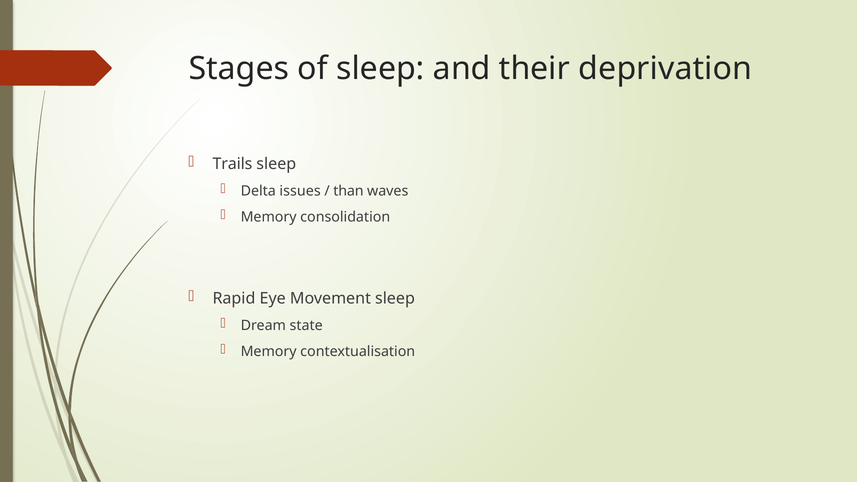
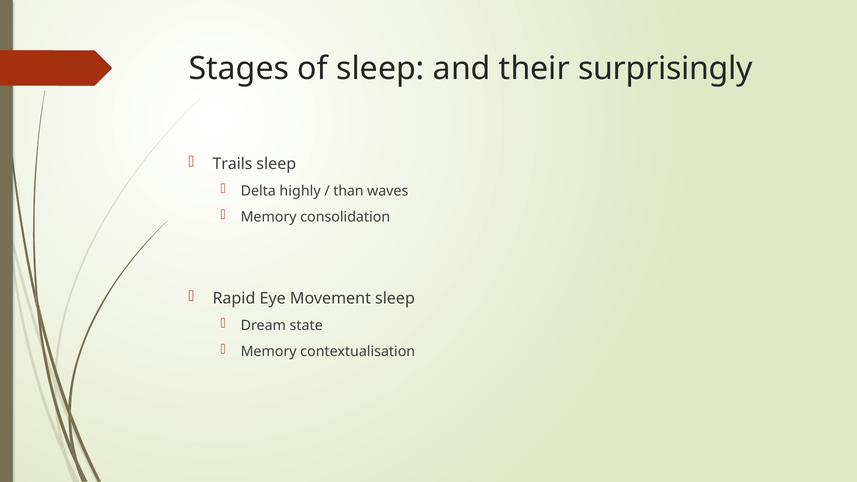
deprivation: deprivation -> surprisingly
issues: issues -> highly
